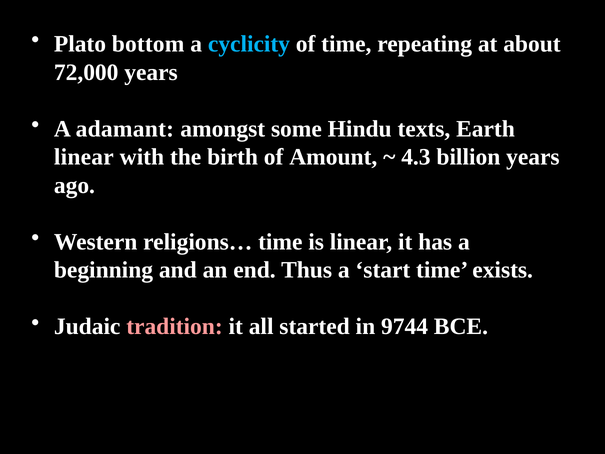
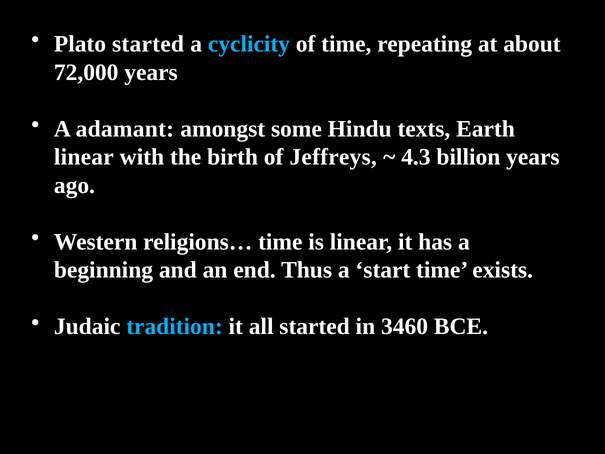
Plato bottom: bottom -> started
Amount: Amount -> Jeffreys
tradition colour: pink -> light blue
9744: 9744 -> 3460
